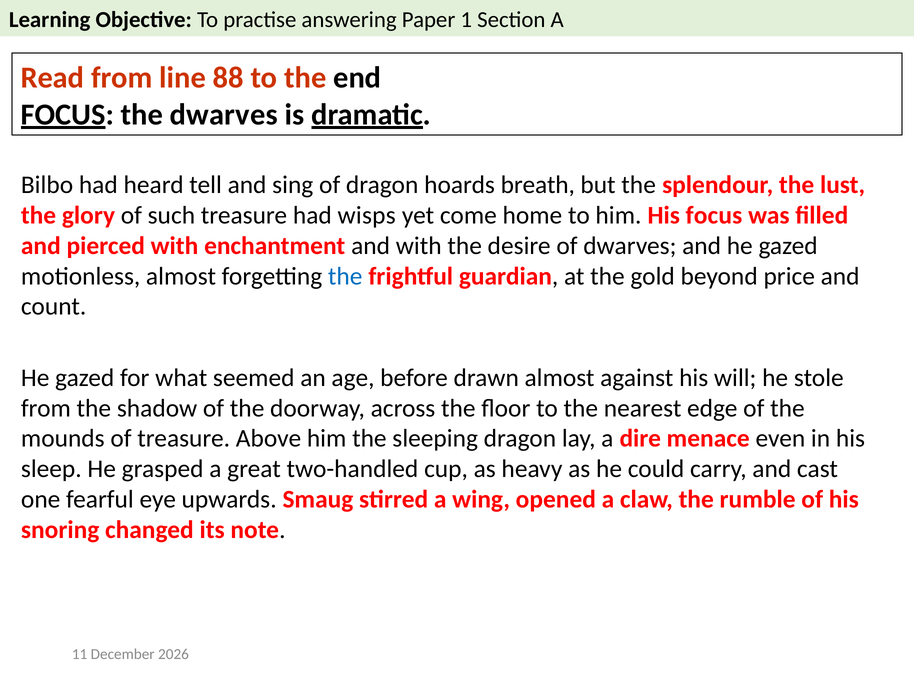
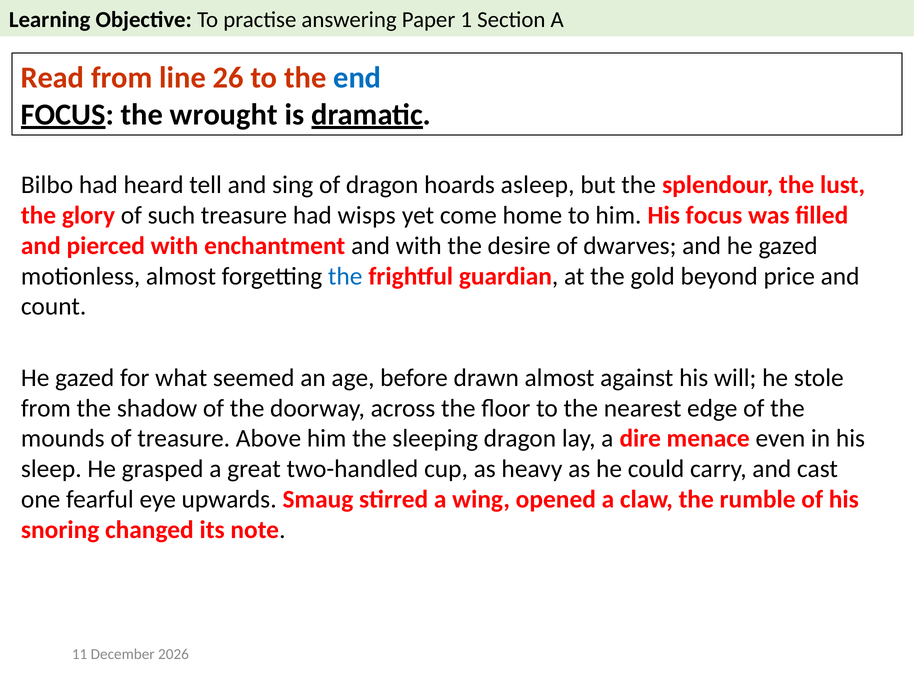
88: 88 -> 26
end colour: black -> blue
the dwarves: dwarves -> wrought
breath: breath -> asleep
